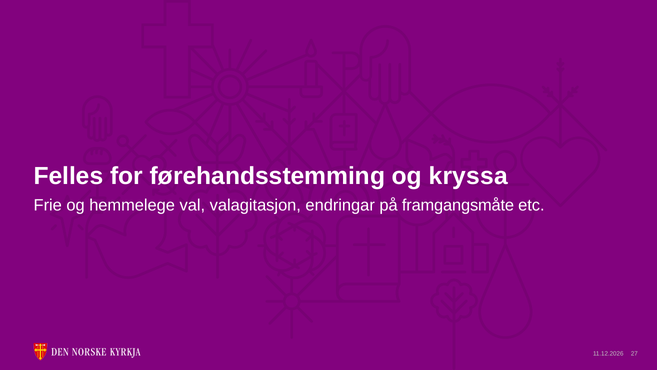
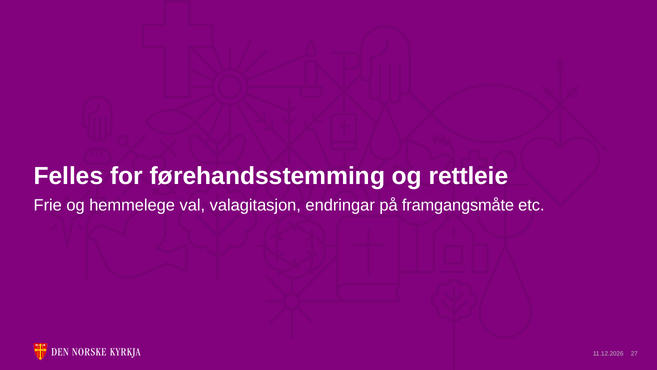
kryssa: kryssa -> rettleie
